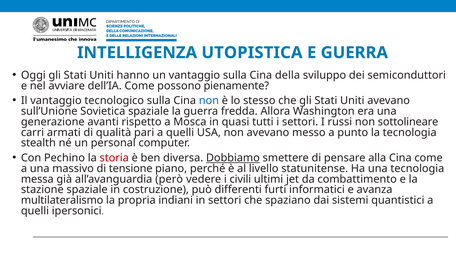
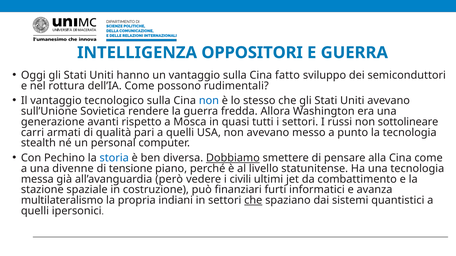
UTOPISTICA: UTOPISTICA -> OPPOSITORI
della: della -> fatto
avviare: avviare -> rottura
pienamente: pienamente -> rudimentali
Sovietica spaziale: spaziale -> rendere
storia colour: red -> blue
massivo: massivo -> divenne
differenti: differenti -> finanziari
che at (253, 201) underline: none -> present
